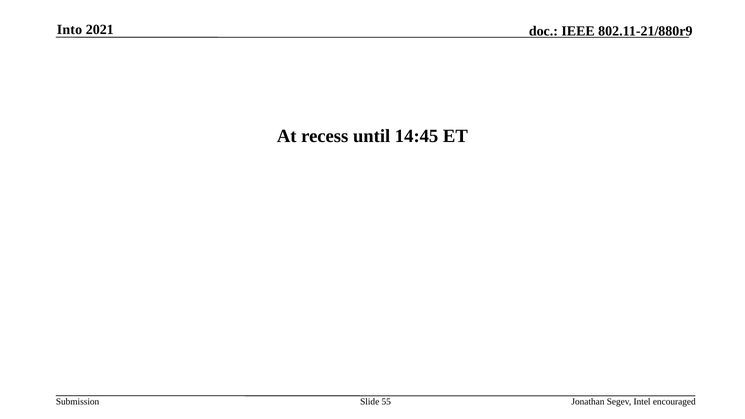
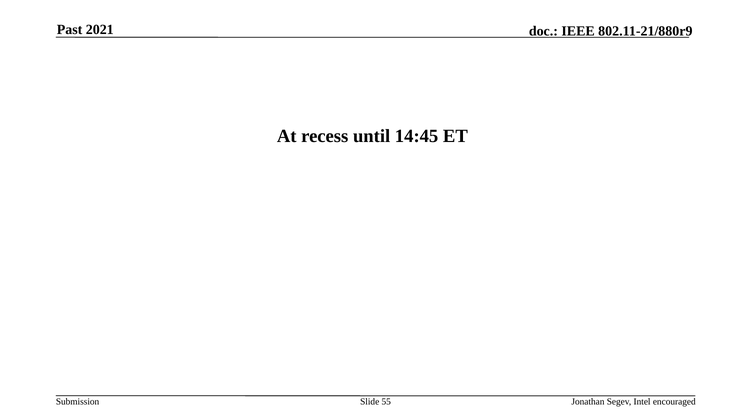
Into: Into -> Past
